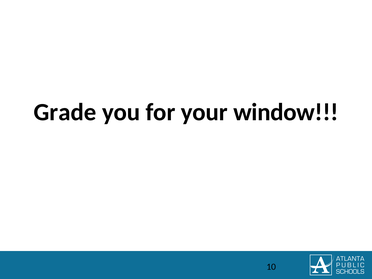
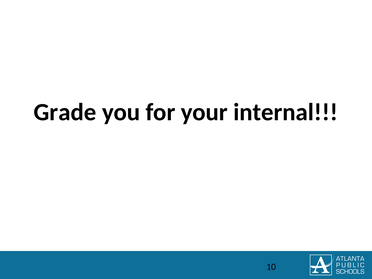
window: window -> internal
